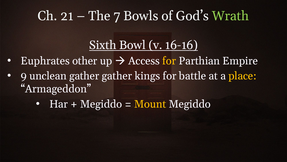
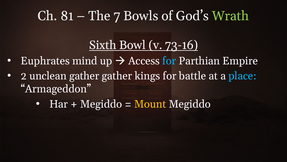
21: 21 -> 81
16-16: 16-16 -> 73-16
other: other -> mind
for at (169, 61) colour: yellow -> light blue
9: 9 -> 2
place colour: yellow -> light blue
